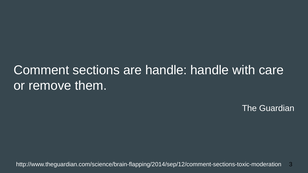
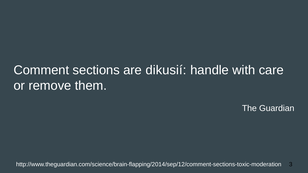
are handle: handle -> dikusií
